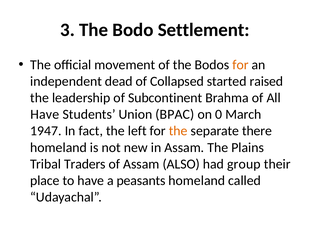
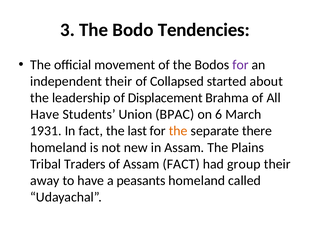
Settlement: Settlement -> Tendencies
for at (241, 65) colour: orange -> purple
independent dead: dead -> their
raised: raised -> about
Subcontinent: Subcontinent -> Displacement
0: 0 -> 6
1947: 1947 -> 1931
left: left -> last
Assam ALSO: ALSO -> FACT
place: place -> away
